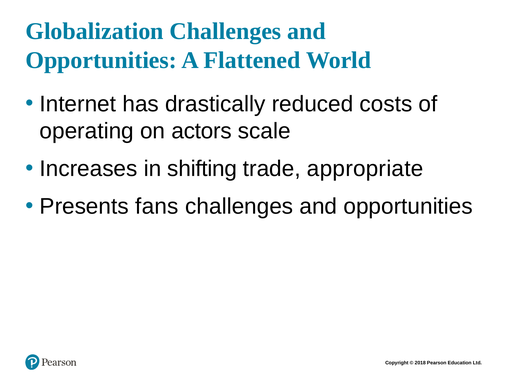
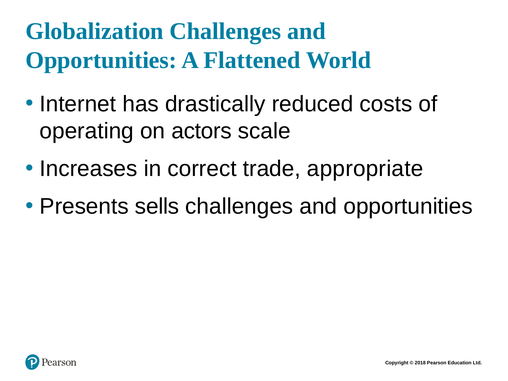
shifting: shifting -> correct
fans: fans -> sells
